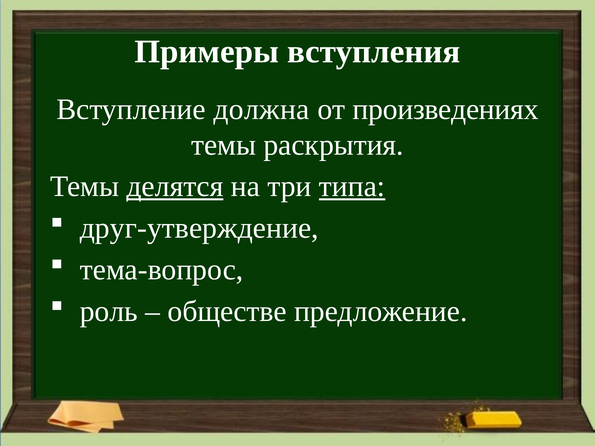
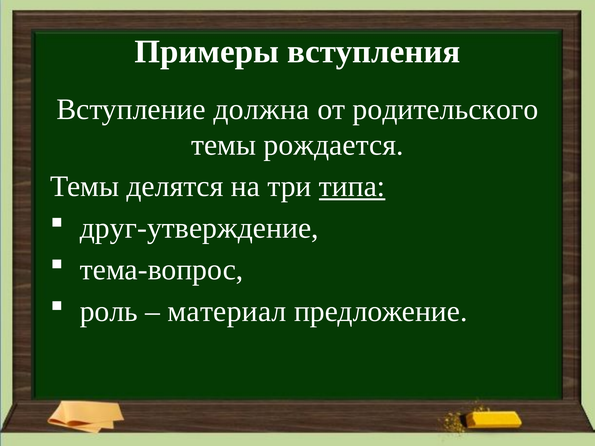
произведениях: произведениях -> родительского
раскрытия: раскрытия -> рождается
делятся underline: present -> none
обществе: обществе -> материал
